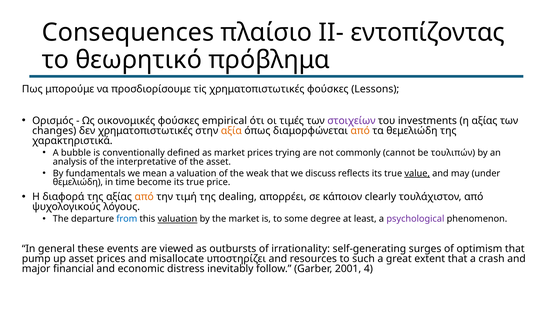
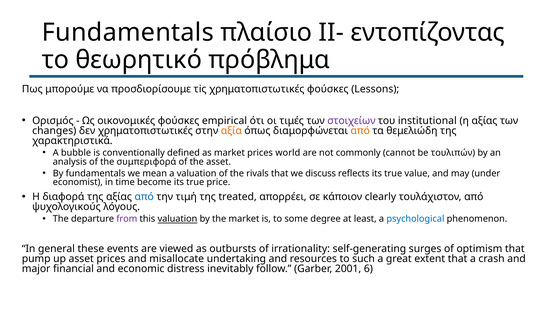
Consequences at (128, 33): Consequences -> Fundamentals
investments: investments -> institutional
trying: trying -> world
interpretative: interpretative -> συμπεριφορά
weak: weak -> rivals
value underline: present -> none
θεμελιώδη at (78, 182): θεμελιώδη -> economist
από at (144, 196) colour: orange -> blue
dealing: dealing -> treated
from colour: blue -> purple
psychological colour: purple -> blue
υποστηρίζει: υποστηρίζει -> undertaking
4: 4 -> 6
